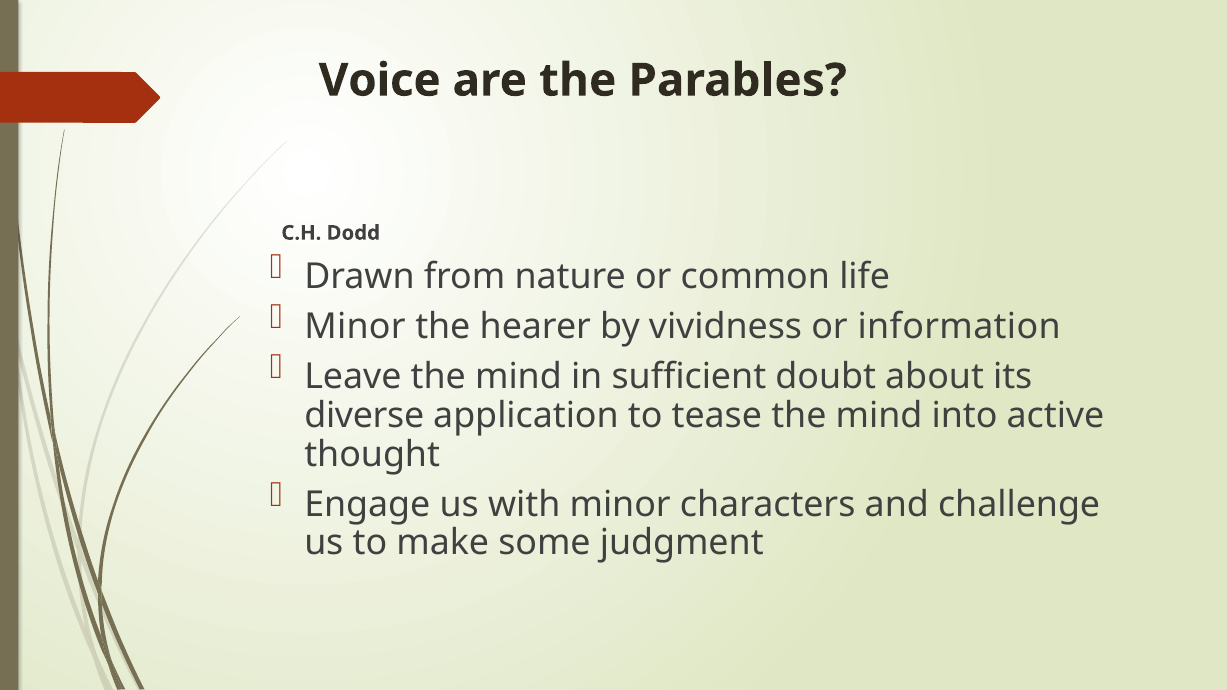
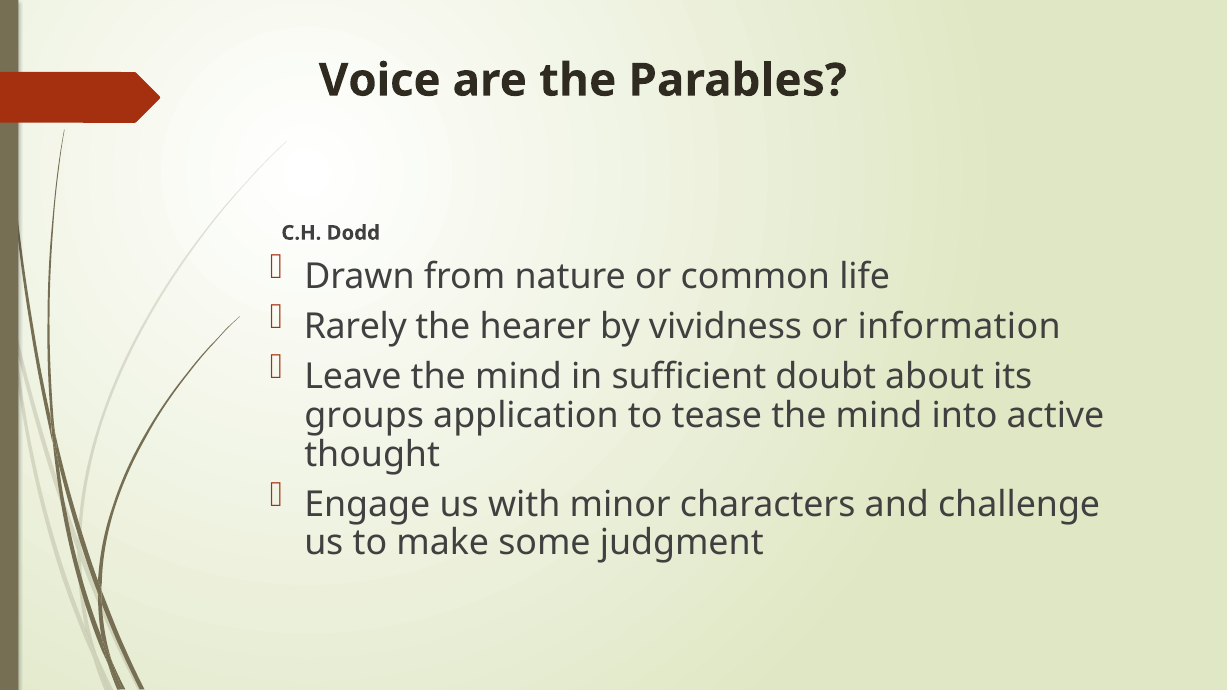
Minor at (355, 327): Minor -> Rarely
diverse: diverse -> groups
